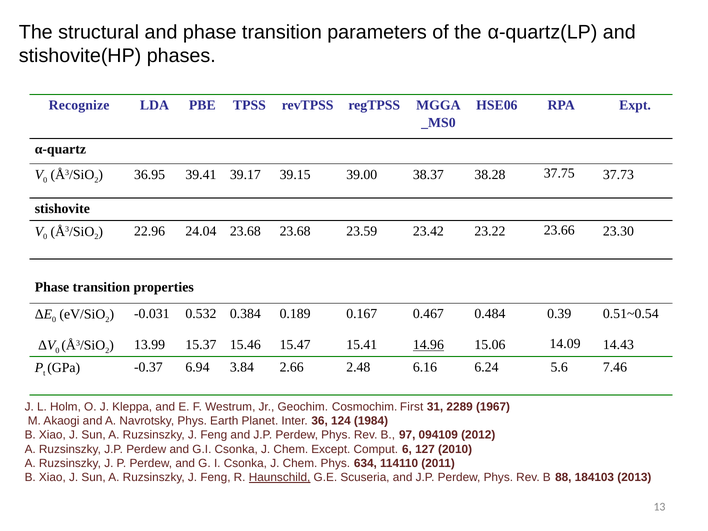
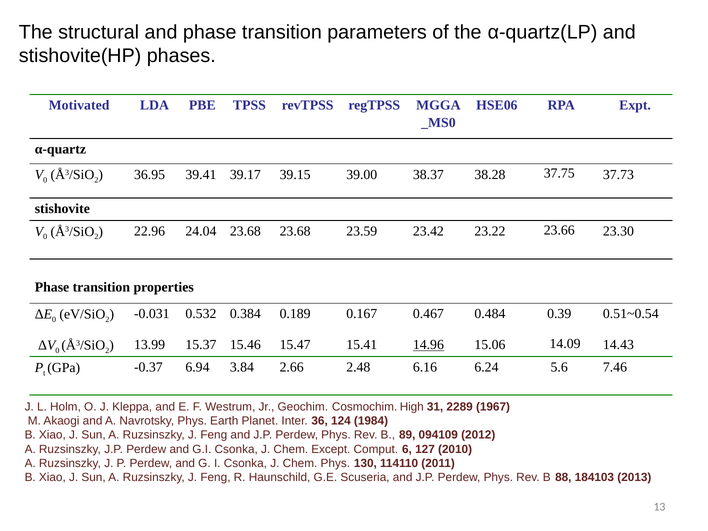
Recognize: Recognize -> Motivated
First: First -> High
97: 97 -> 89
634: 634 -> 130
Haunschild underline: present -> none
